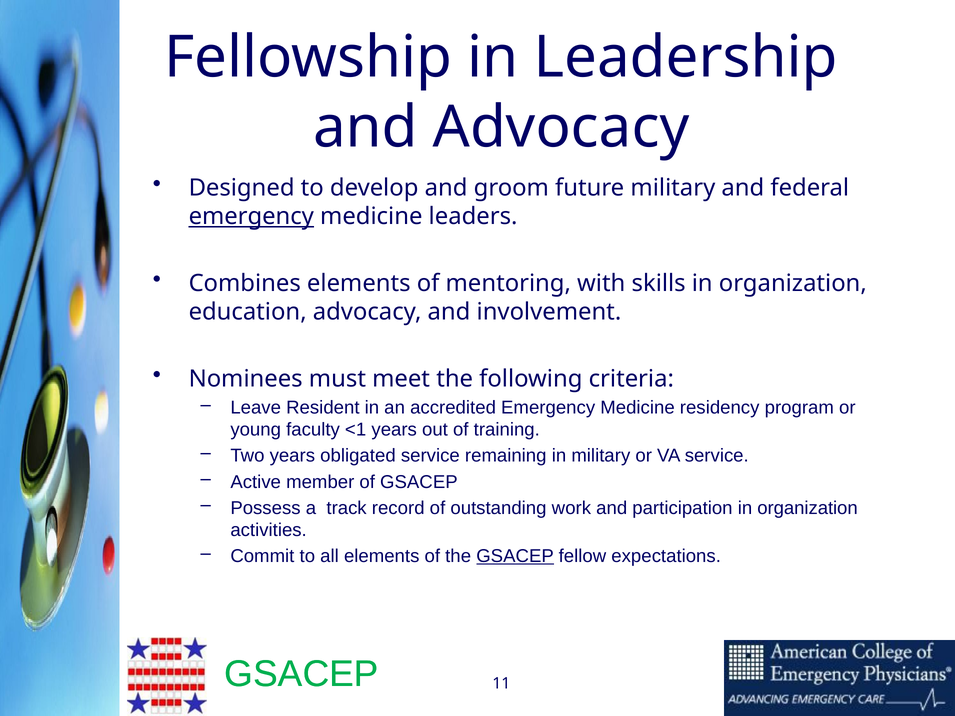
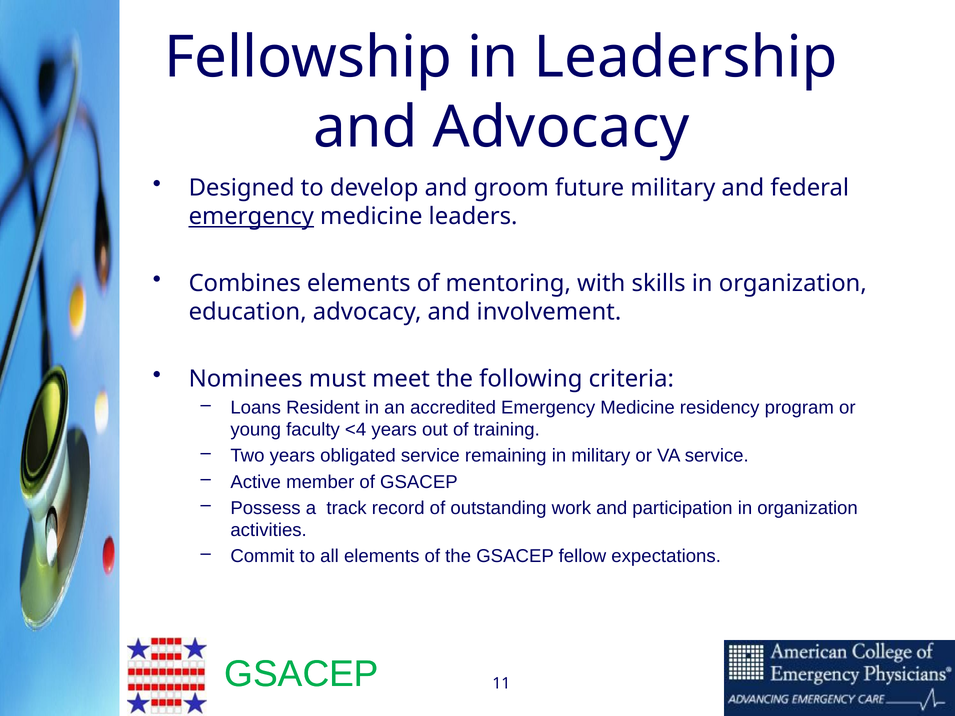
Leave: Leave -> Loans
<1: <1 -> <4
GSACEP at (515, 556) underline: present -> none
